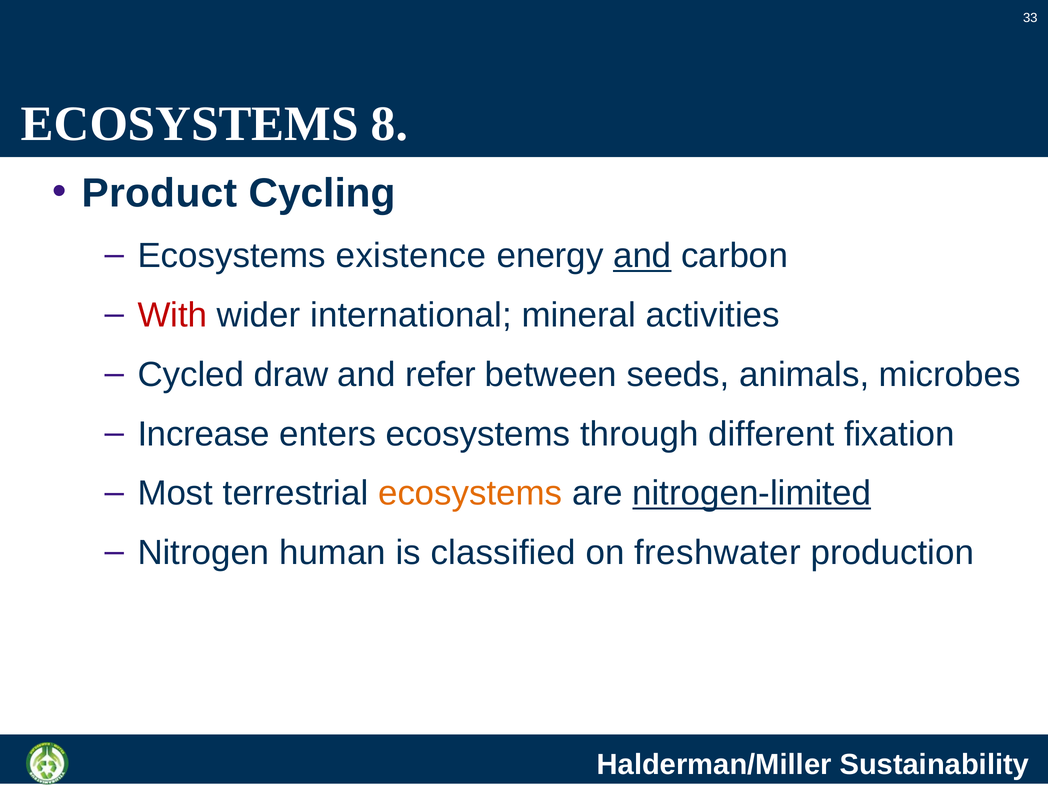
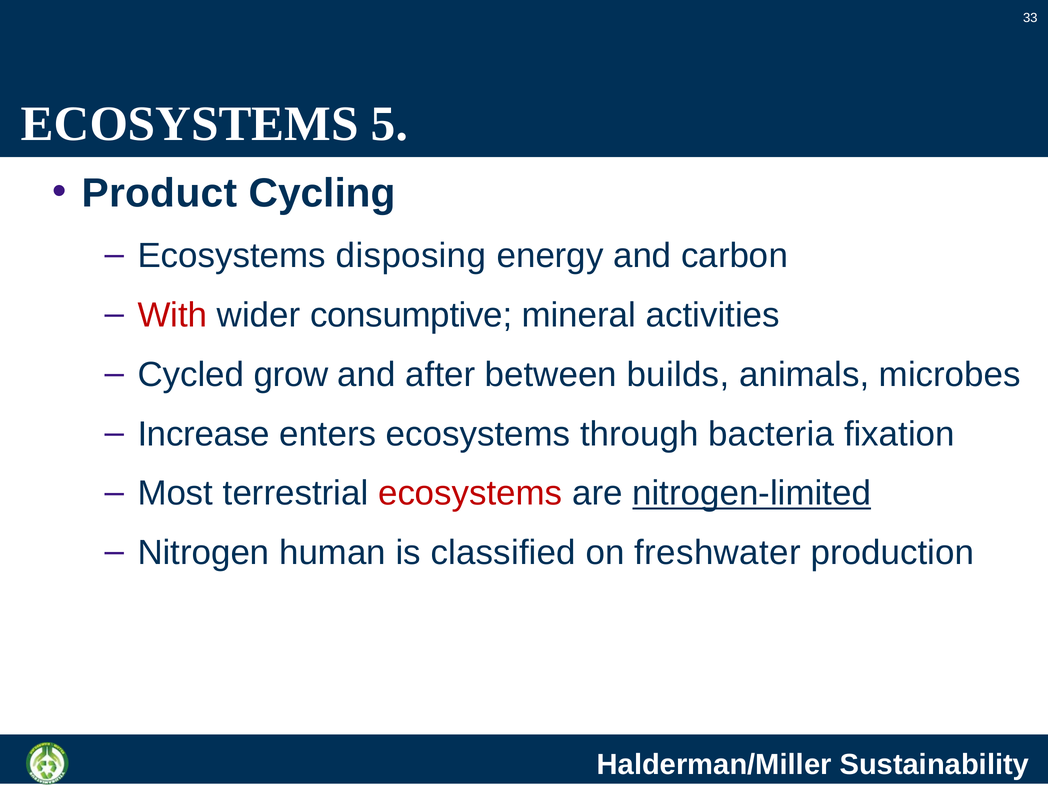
8: 8 -> 5
existence: existence -> disposing
and at (642, 256) underline: present -> none
international: international -> consumptive
draw: draw -> grow
refer: refer -> after
seeds: seeds -> builds
different: different -> bacteria
ecosystems at (470, 493) colour: orange -> red
